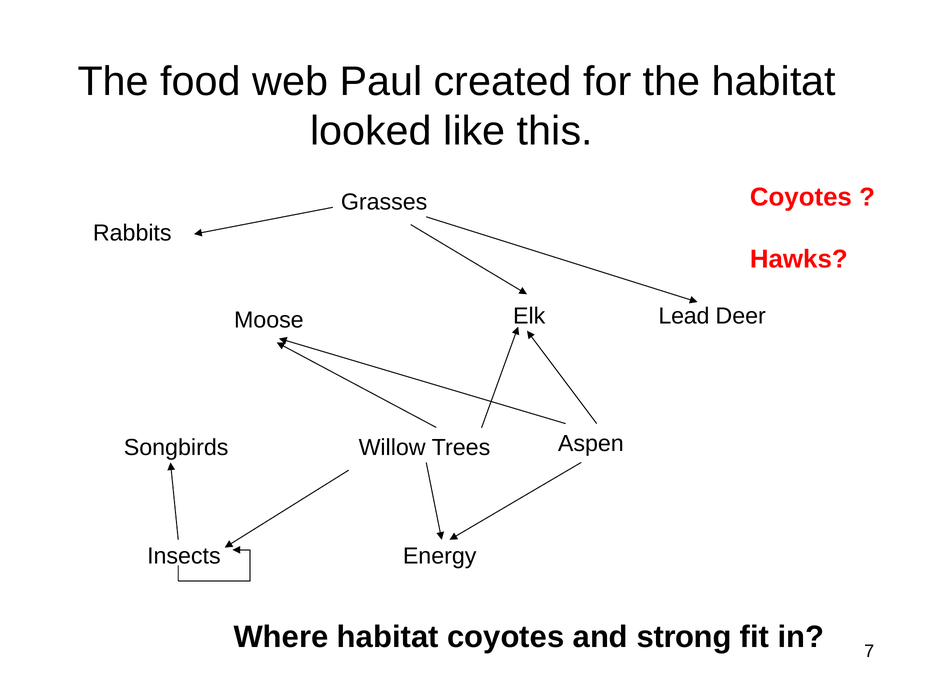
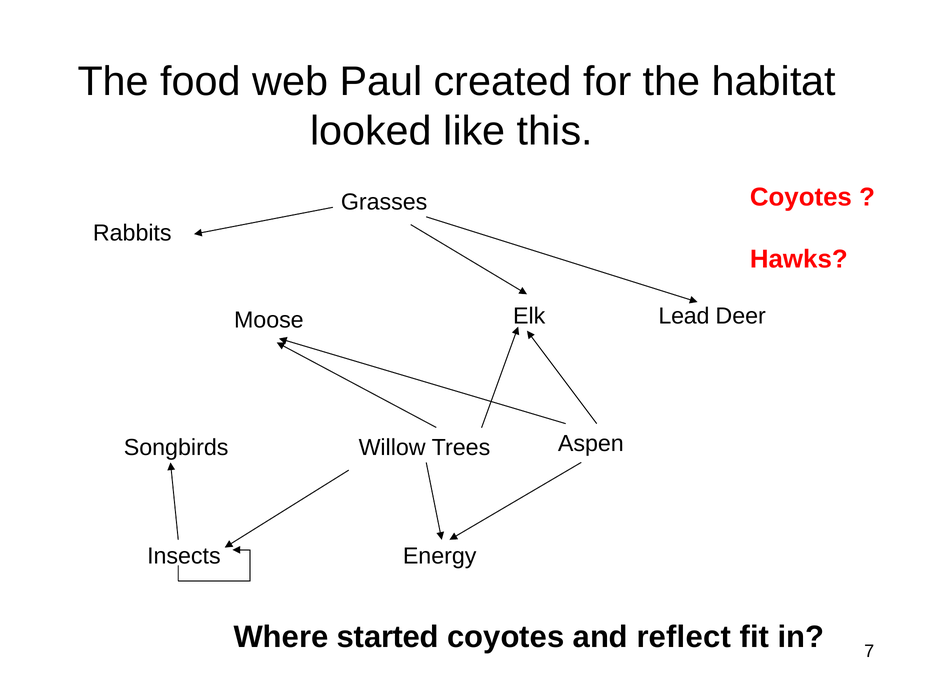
Where habitat: habitat -> started
strong: strong -> reflect
